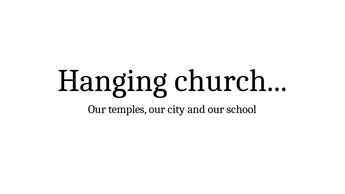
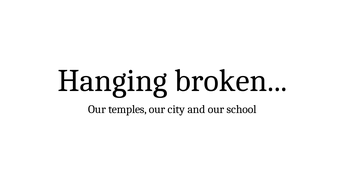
church: church -> broken
